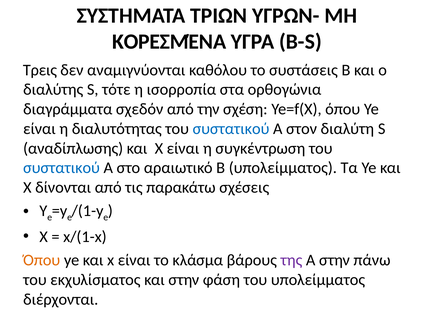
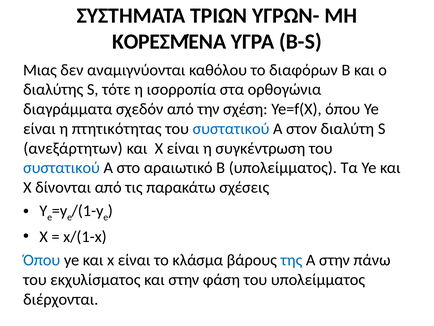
Τρεις: Τρεις -> Μιας
συστάσεις: συστάσεις -> διαφόρων
διαλυτότητας: διαλυτότητας -> πτητικότητας
αναδίπλωσης: αναδίπλωσης -> ανεξάρτητων
Όπου at (42, 260) colour: orange -> blue
της colour: purple -> blue
